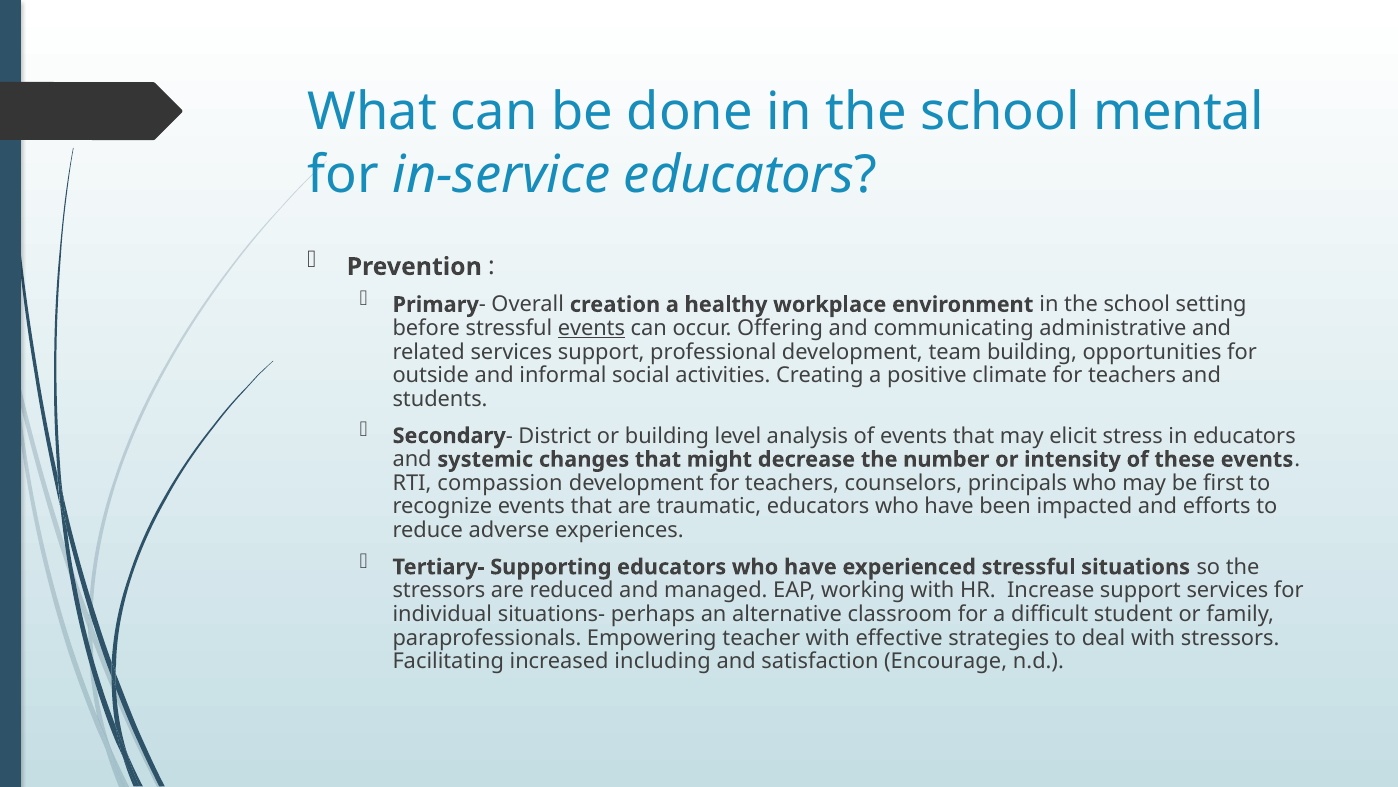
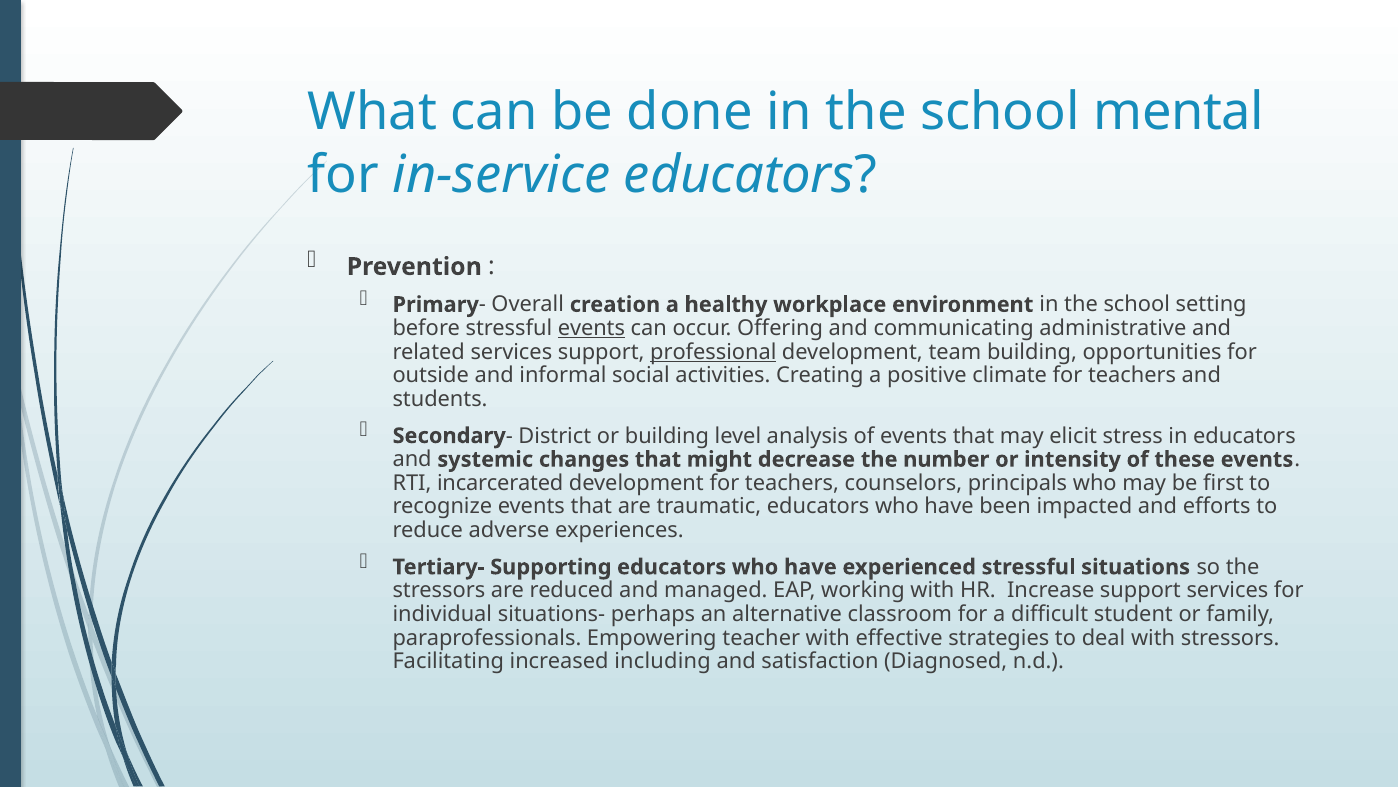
professional underline: none -> present
compassion: compassion -> incarcerated
Encourage: Encourage -> Diagnosed
